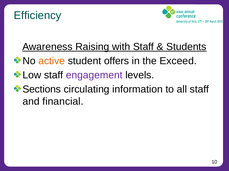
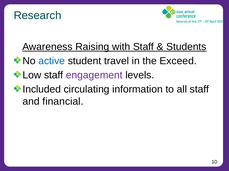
Efficiency: Efficiency -> Research
active colour: orange -> blue
offers: offers -> travel
Sections: Sections -> Included
